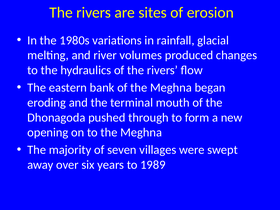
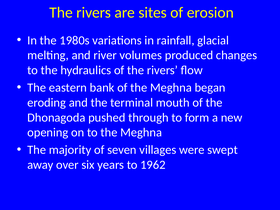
1989: 1989 -> 1962
